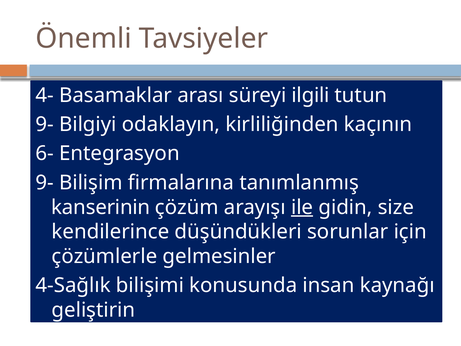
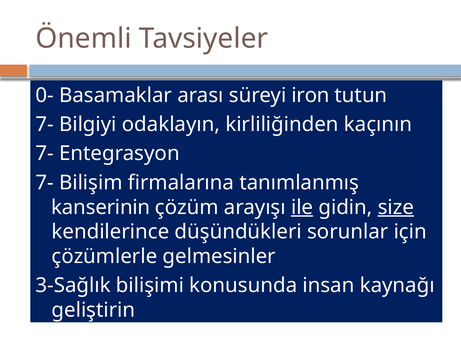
4-: 4- -> 0-
ilgili: ilgili -> iron
9- at (45, 124): 9- -> 7-
6- at (45, 153): 6- -> 7-
9- at (45, 183): 9- -> 7-
size underline: none -> present
4-Sağlık: 4-Sağlık -> 3-Sağlık
